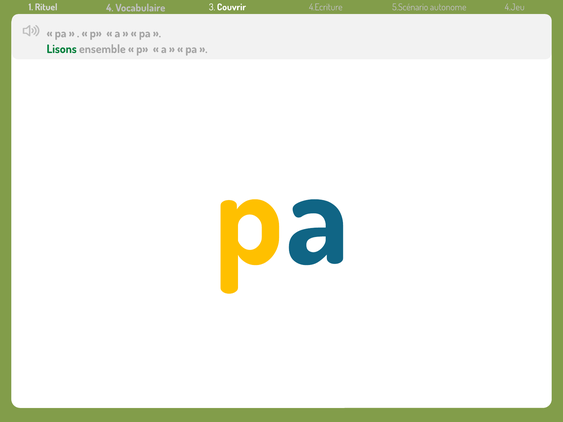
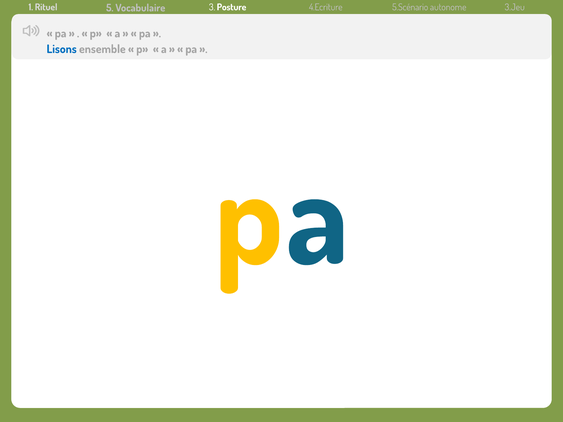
4: 4 -> 5
Couvrir: Couvrir -> Posture
4.Jeu: 4.Jeu -> 3.Jeu
Lisons colour: green -> blue
